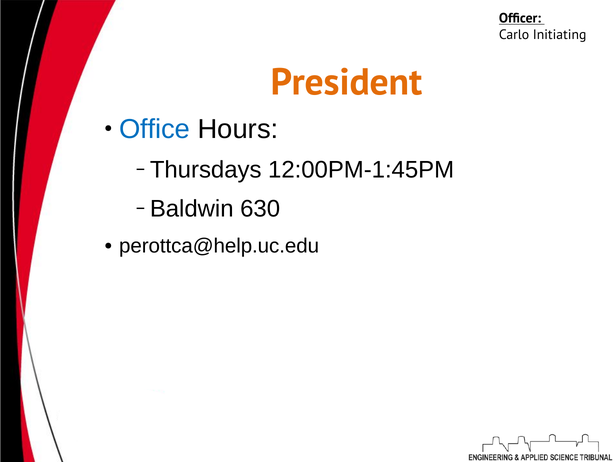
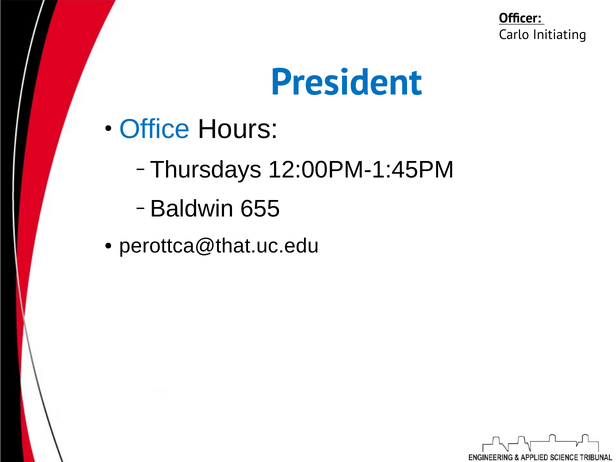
President colour: orange -> blue
630: 630 -> 655
perottca@help.uc.edu: perottca@help.uc.edu -> perottca@that.uc.edu
